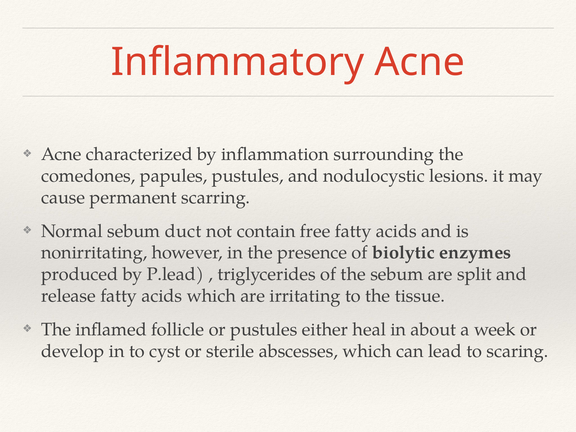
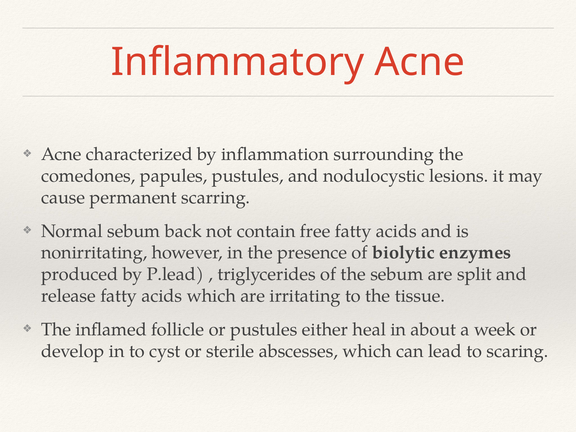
duct: duct -> back
